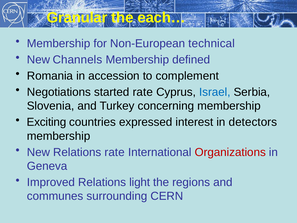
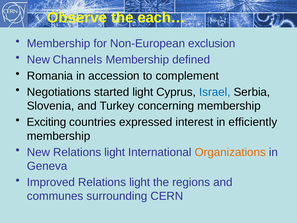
Granular: Granular -> Observe
technical: technical -> exclusion
started rate: rate -> light
detectors: detectors -> efficiently
New Relations rate: rate -> light
Organizations colour: red -> orange
